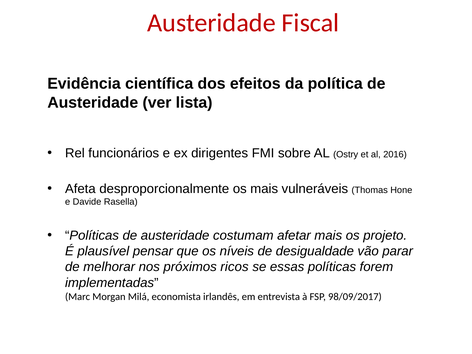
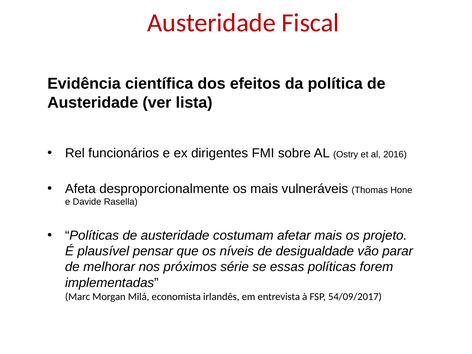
ricos: ricos -> série
98/09/2017: 98/09/2017 -> 54/09/2017
